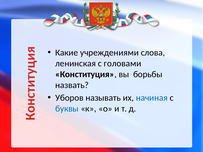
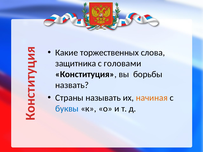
учреждениями: учреждениями -> торжественных
ленинская: ленинская -> защитника
Уборов: Уборов -> Страны
начиная colour: blue -> orange
